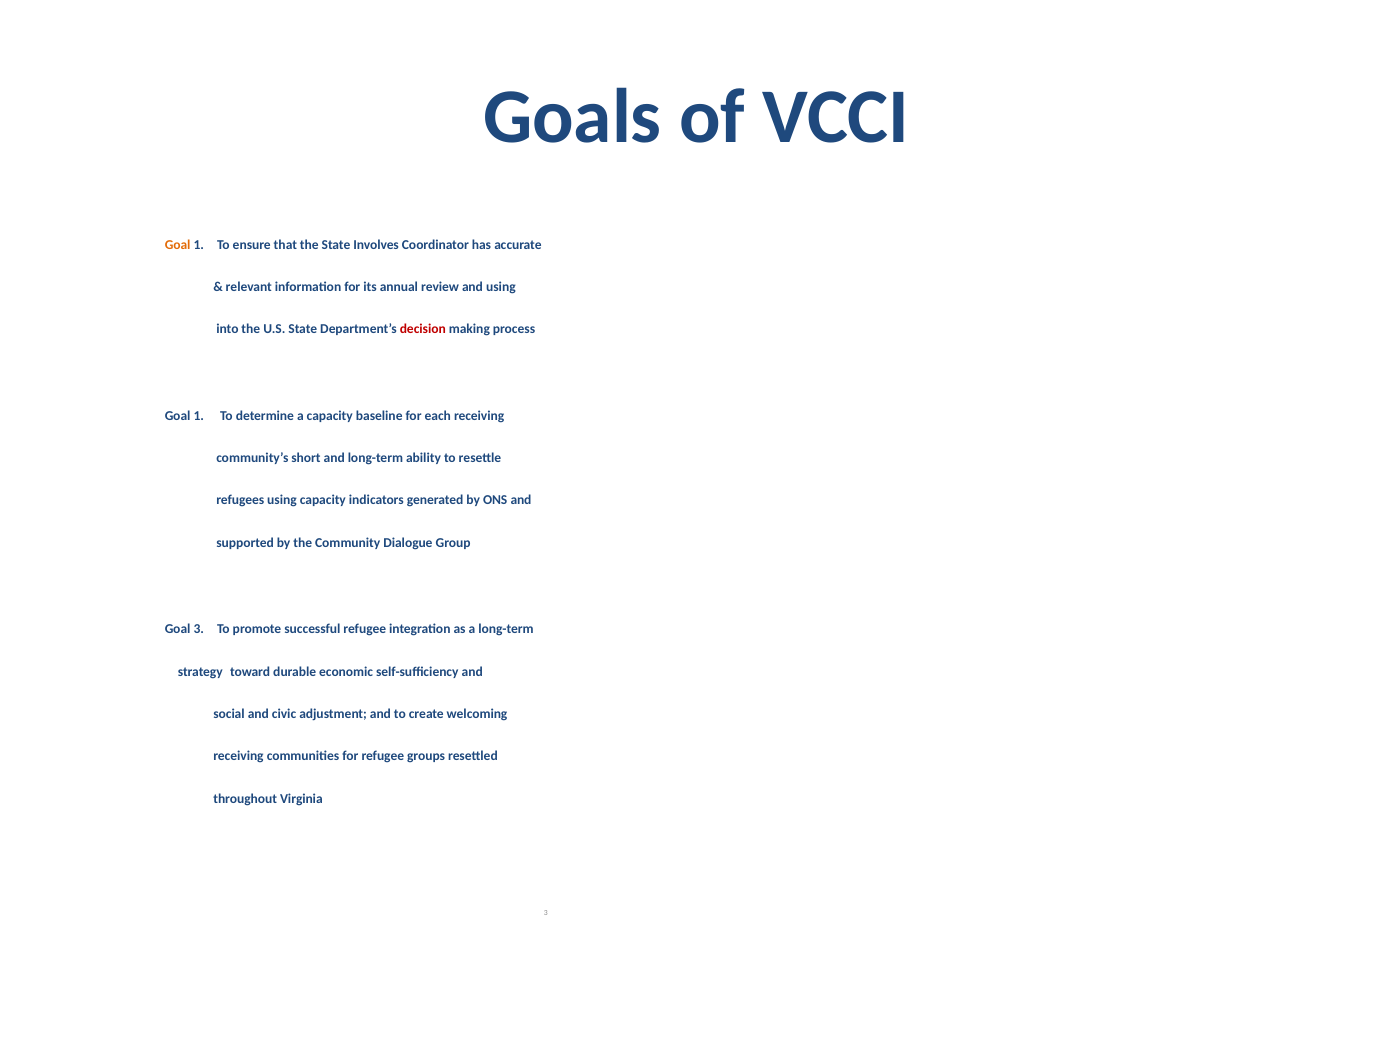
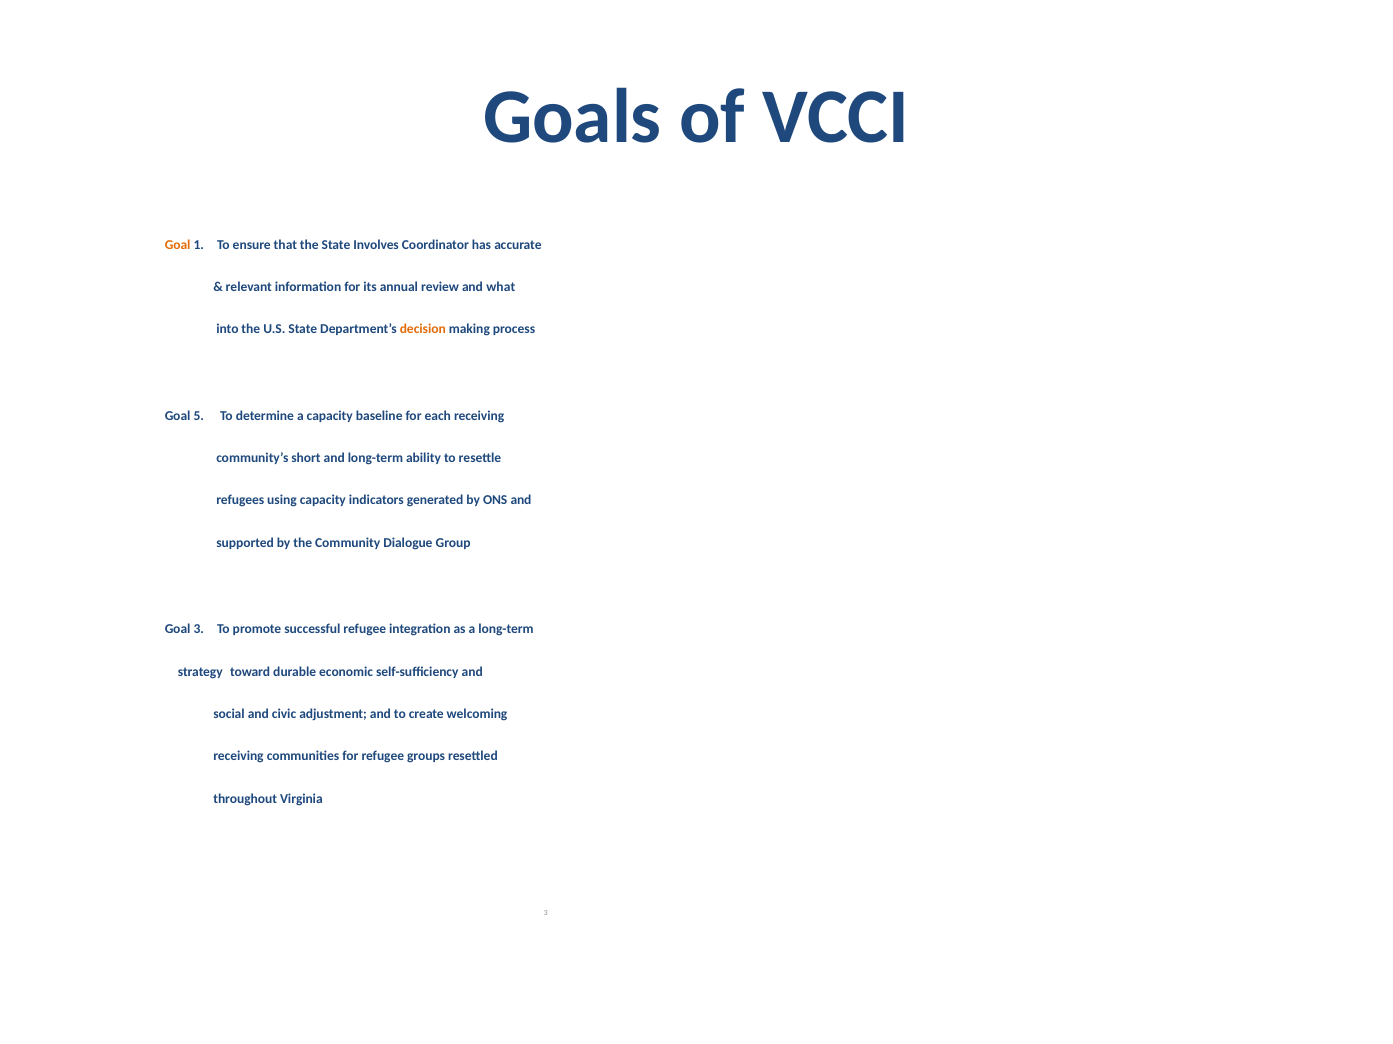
and using: using -> what
decision colour: red -> orange
1 at (199, 416): 1 -> 5
